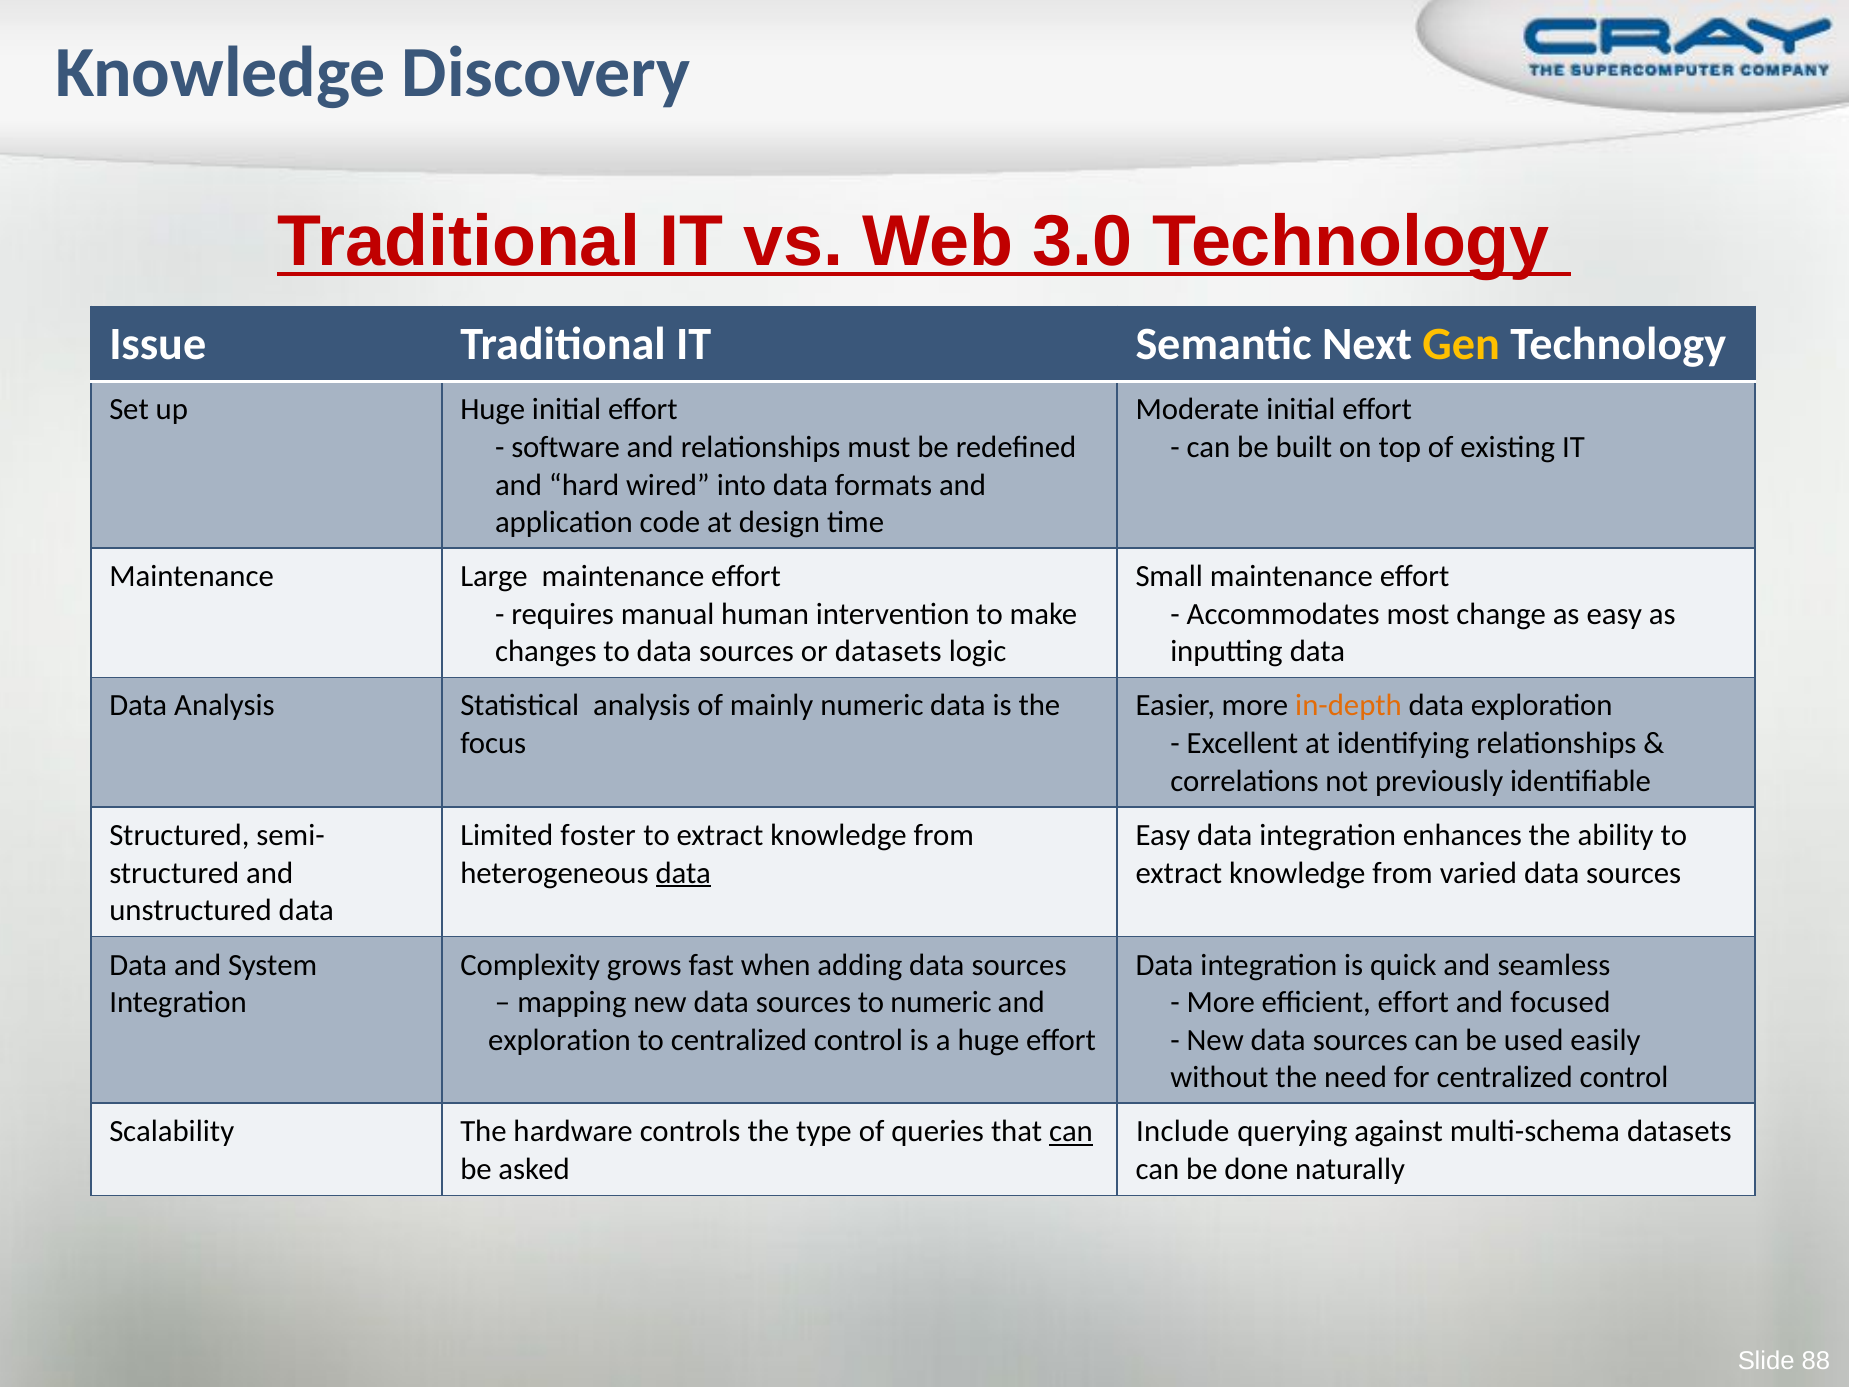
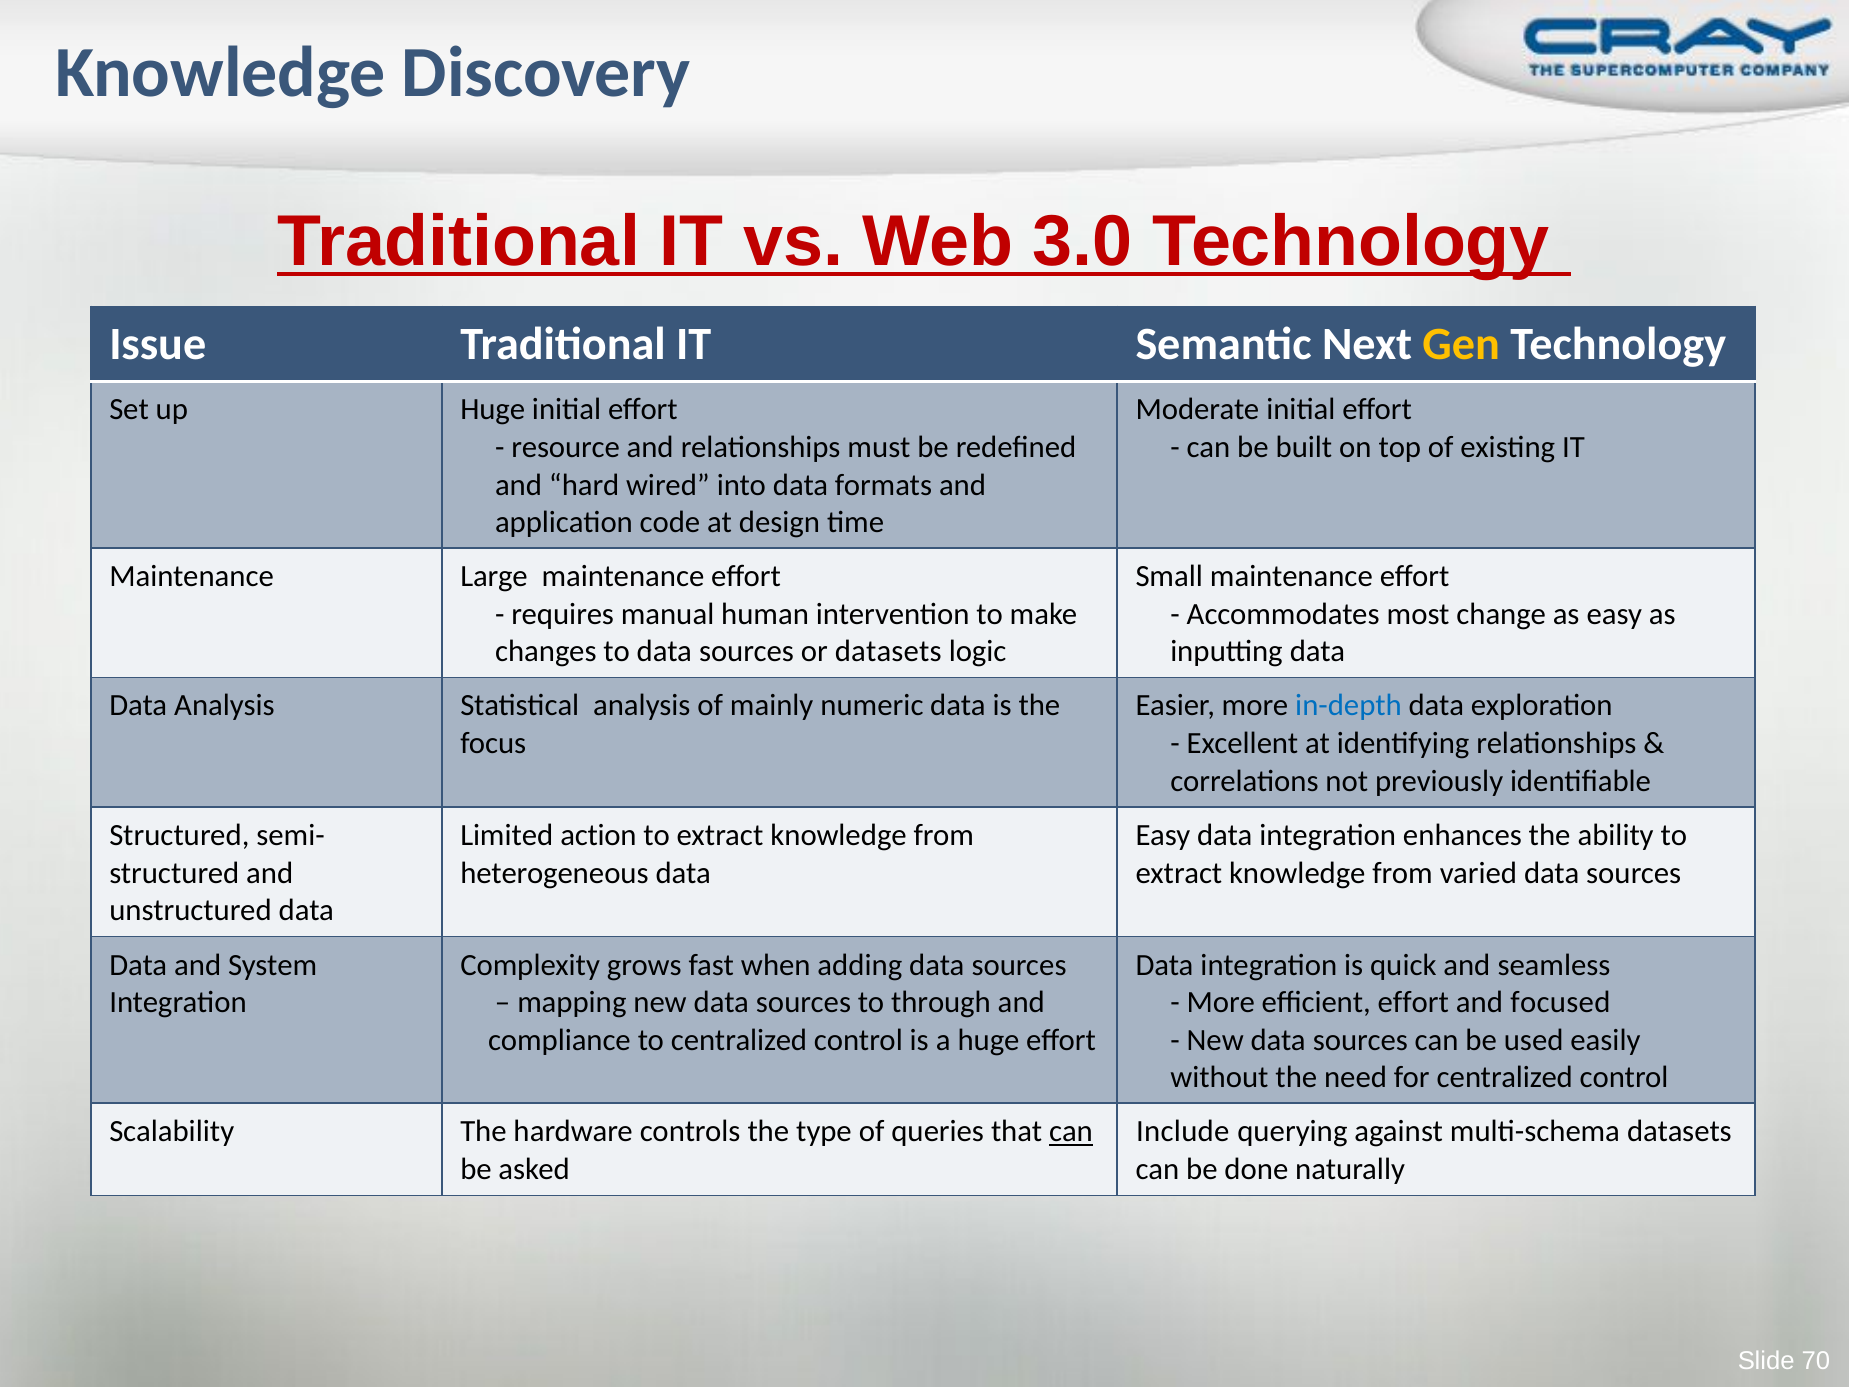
software: software -> resource
in-depth colour: orange -> blue
foster: foster -> action
data at (683, 873) underline: present -> none
to numeric: numeric -> through
exploration at (559, 1040): exploration -> compliance
88: 88 -> 70
